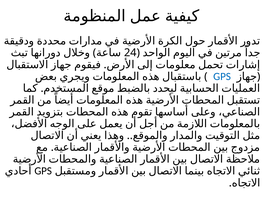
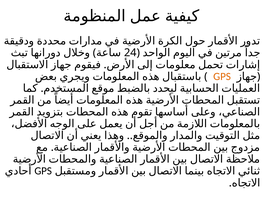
GPS at (222, 77) colour: blue -> orange
